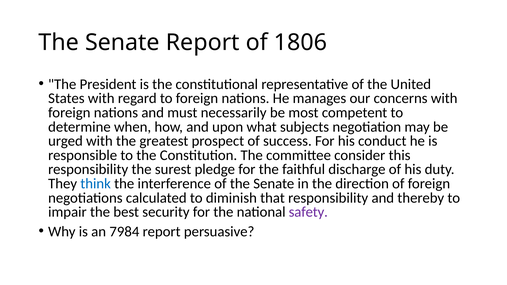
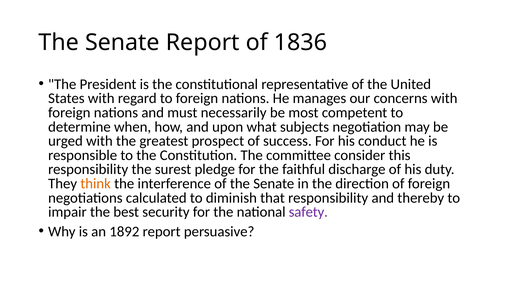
1806: 1806 -> 1836
think colour: blue -> orange
7984: 7984 -> 1892
